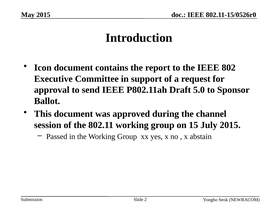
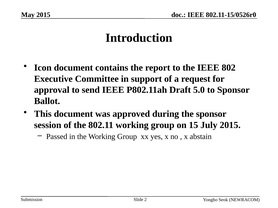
the channel: channel -> sponsor
